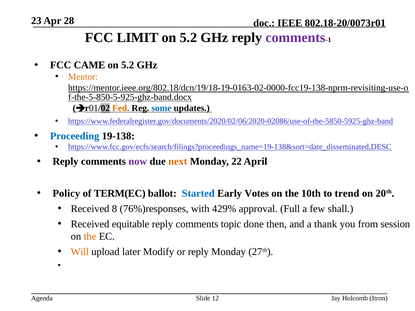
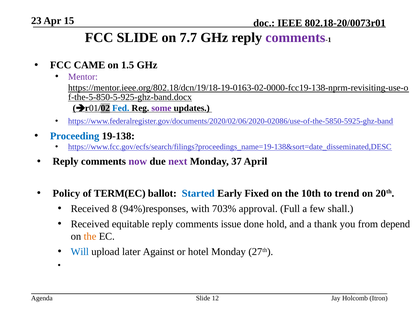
28: 28 -> 15
FCC LIMIT: LIMIT -> SLIDE
5.2 at (188, 38): 5.2 -> 7.7
5.2 at (128, 65): 5.2 -> 1.5
Mentor colour: orange -> purple
Fed colour: orange -> blue
some colour: blue -> purple
next colour: orange -> purple
22: 22 -> 37
Votes: Votes -> Fixed
76%)responses: 76%)responses -> 94%)responses
429%: 429% -> 703%
topic: topic -> issue
then: then -> hold
session: session -> depend
Will colour: orange -> blue
Modify: Modify -> Against
or reply: reply -> hotel
